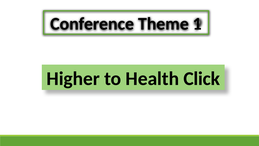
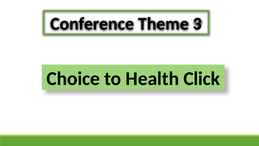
1: 1 -> 3
Higher: Higher -> Choice
